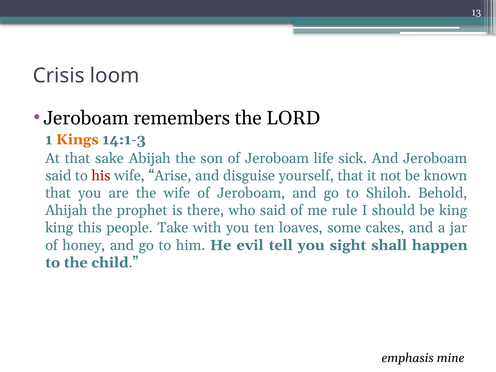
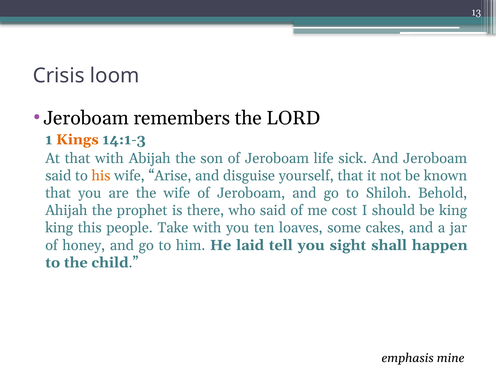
that sake: sake -> with
his colour: red -> orange
rule: rule -> cost
evil: evil -> laid
